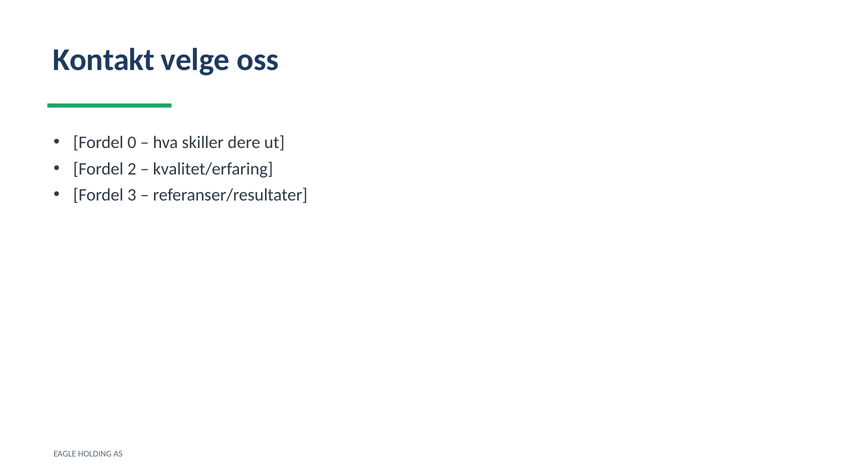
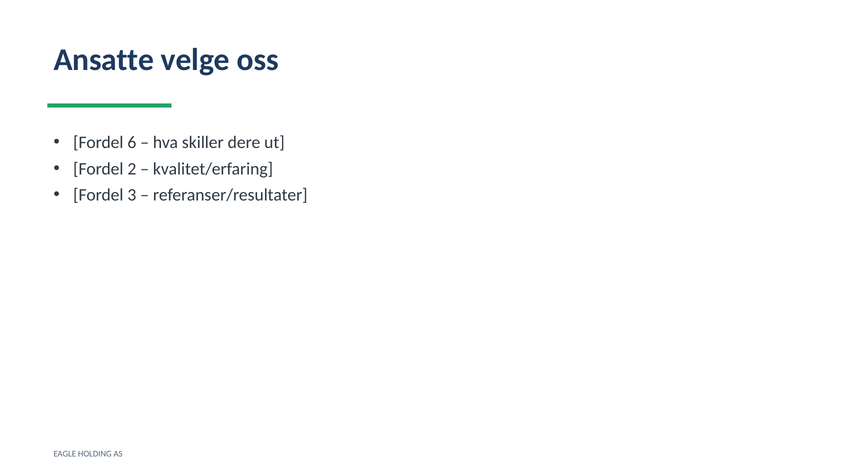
Kontakt: Kontakt -> Ansatte
0: 0 -> 6
